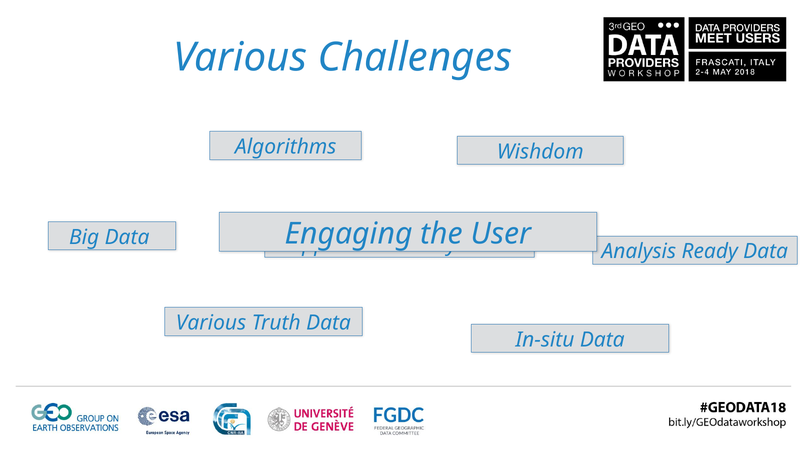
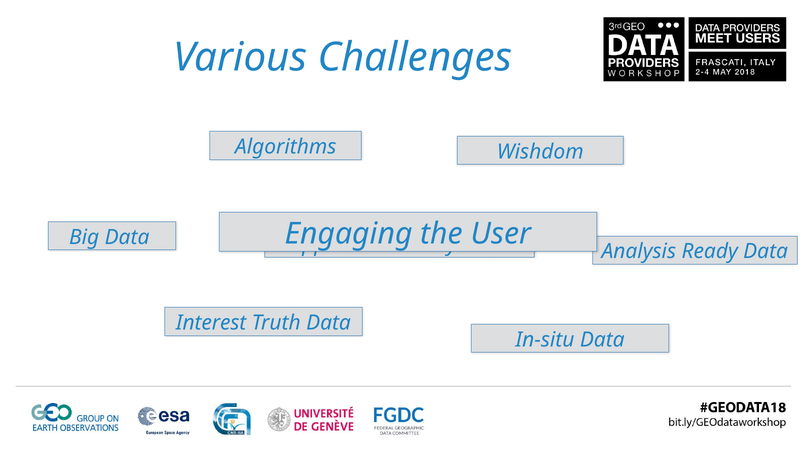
Various at (211, 323): Various -> Interest
